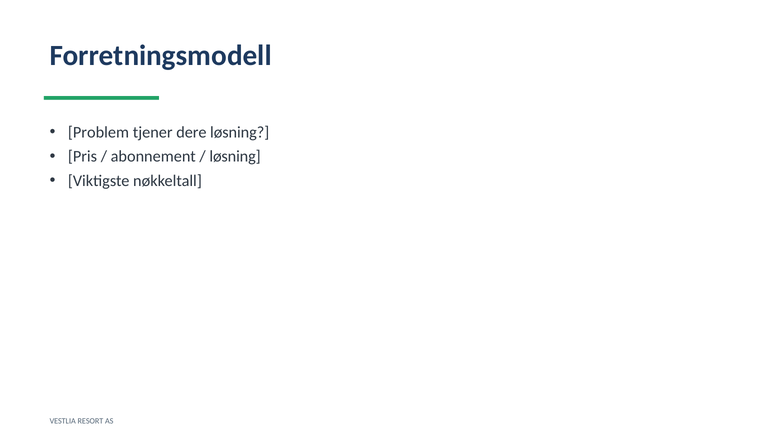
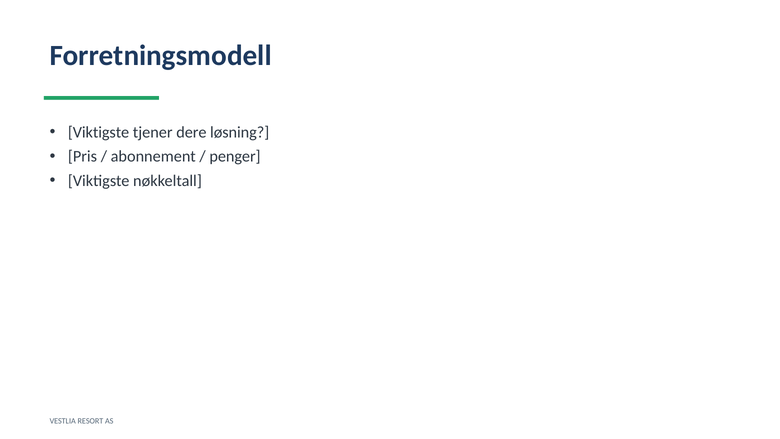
Problem at (98, 132): Problem -> Viktigste
løsning at (235, 156): løsning -> penger
